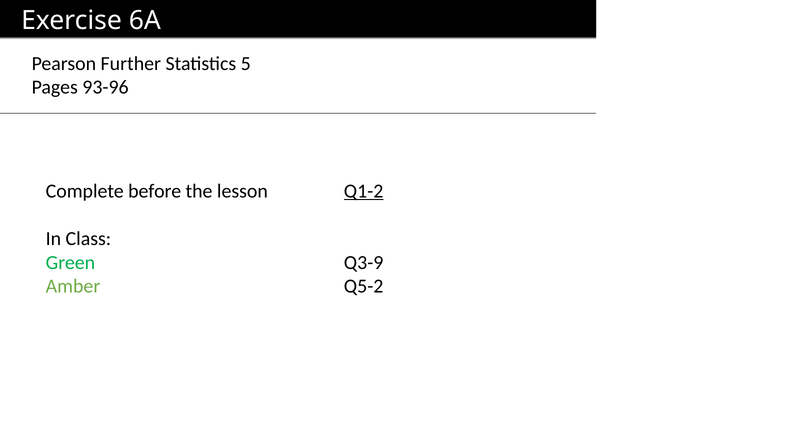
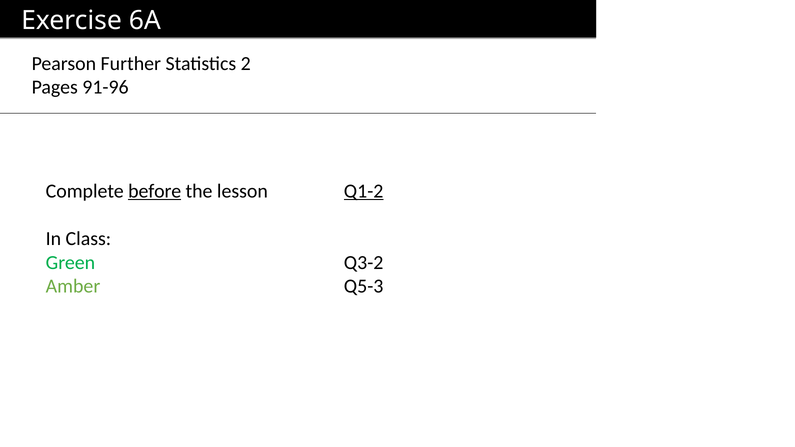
5: 5 -> 2
93-96: 93-96 -> 91-96
before underline: none -> present
Q3-9: Q3-9 -> Q3-2
Q5-2: Q5-2 -> Q5-3
